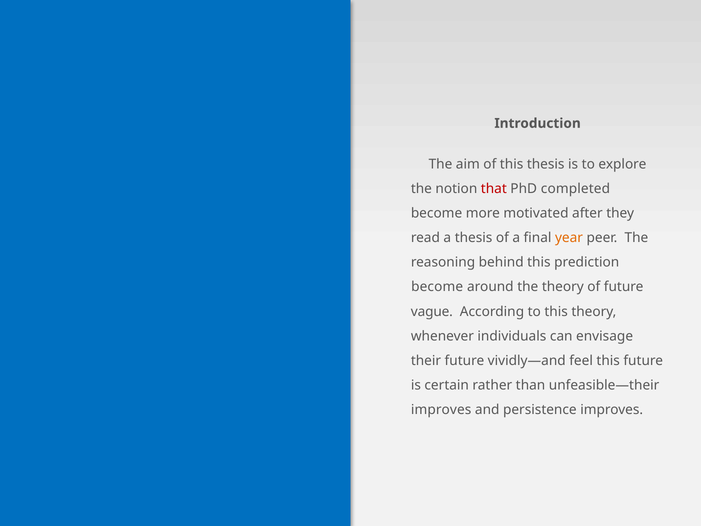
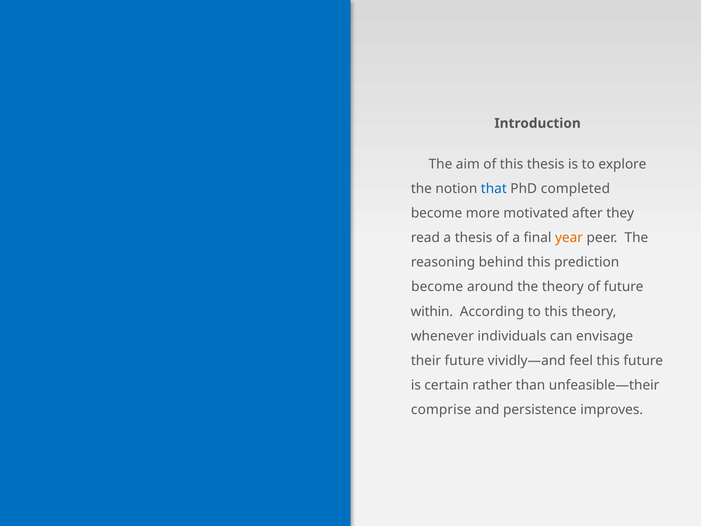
that colour: red -> blue
vague: vague -> within
improves at (441, 410): improves -> comprise
